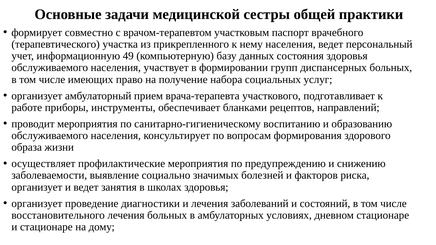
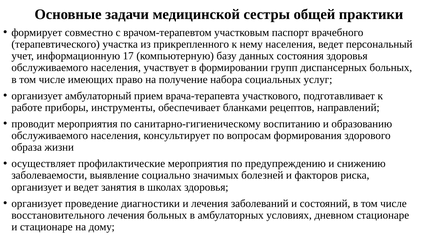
49: 49 -> 17
